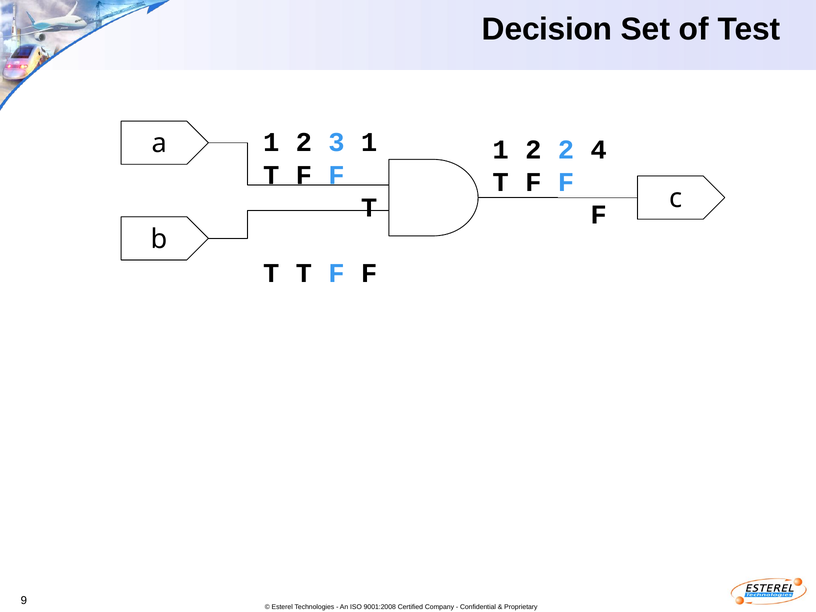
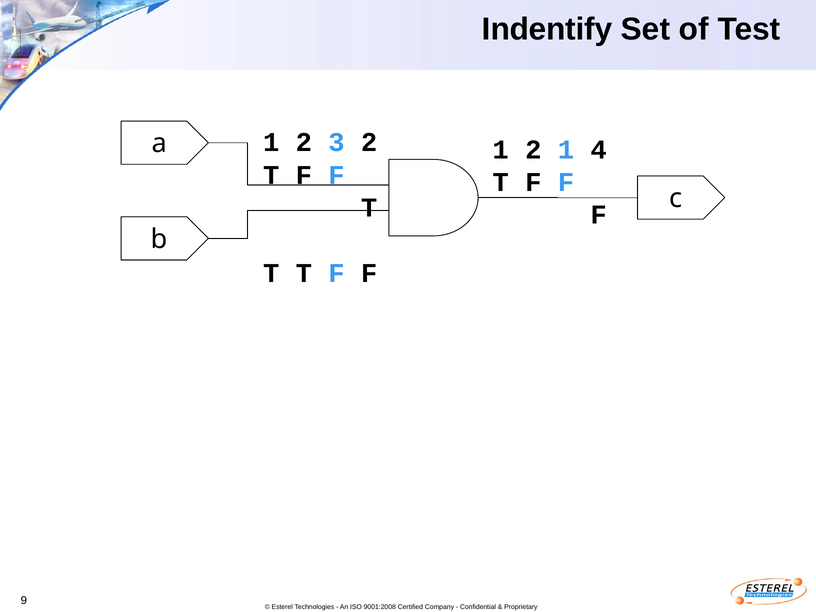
Decision: Decision -> Indentify
3 1: 1 -> 2
2 2: 2 -> 1
